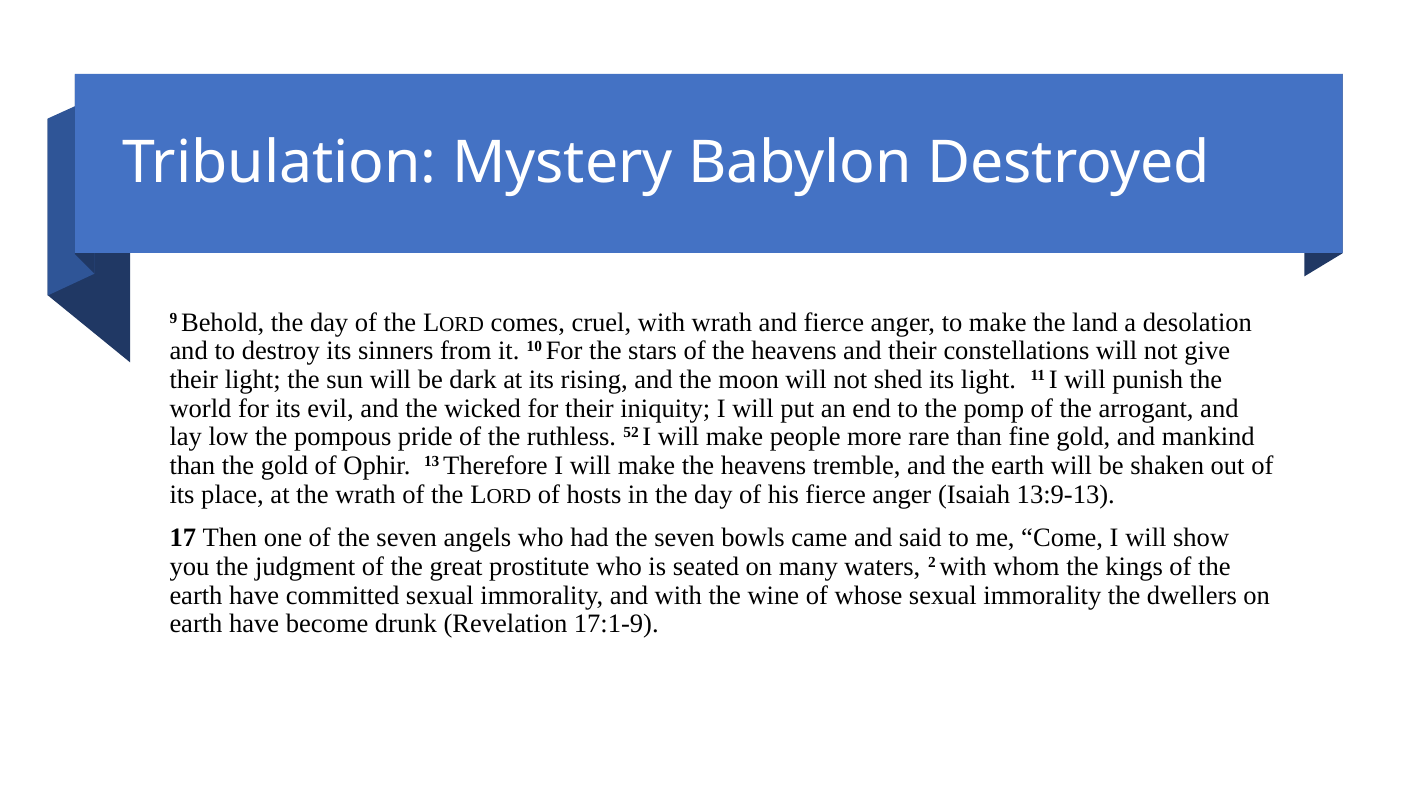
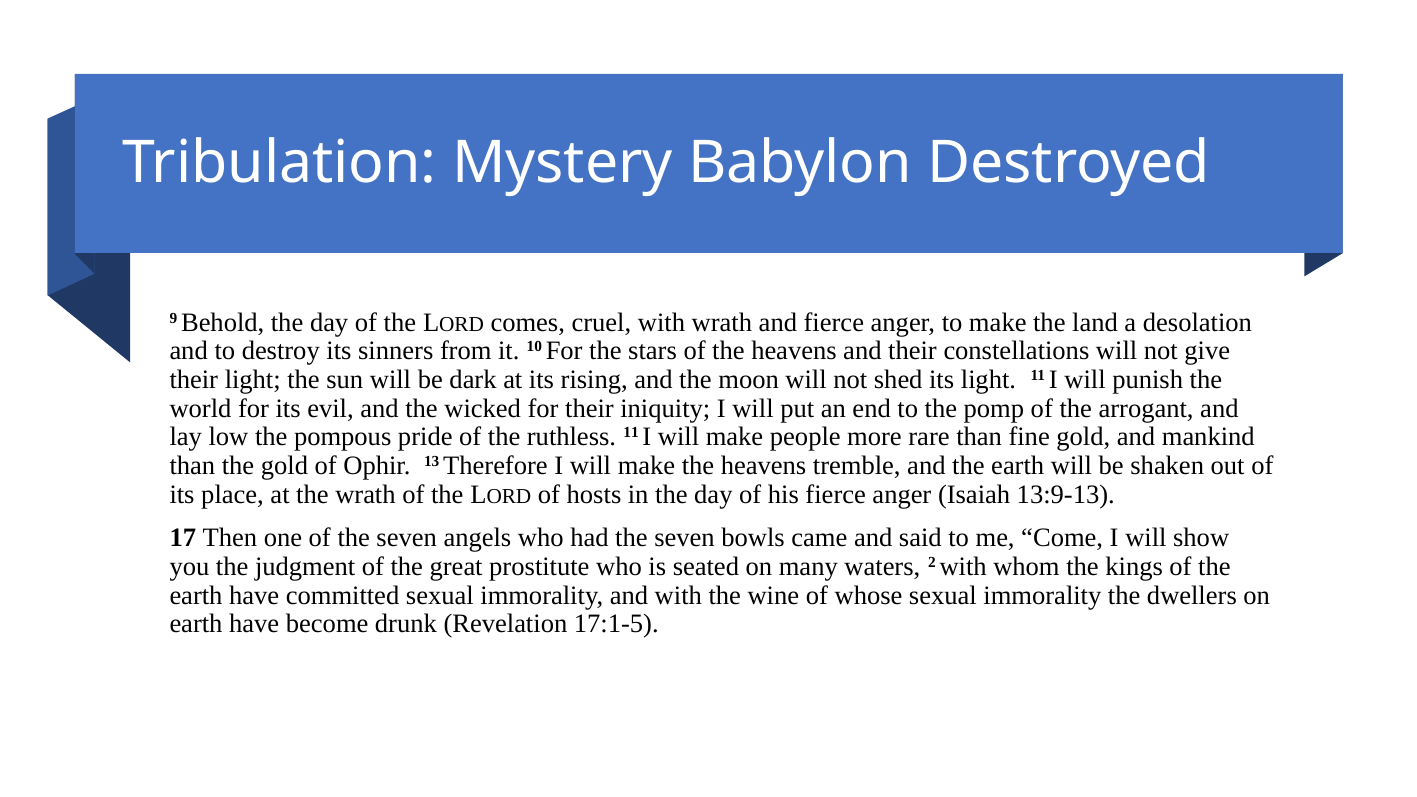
ruthless 52: 52 -> 11
17:1-9: 17:1-9 -> 17:1-5
